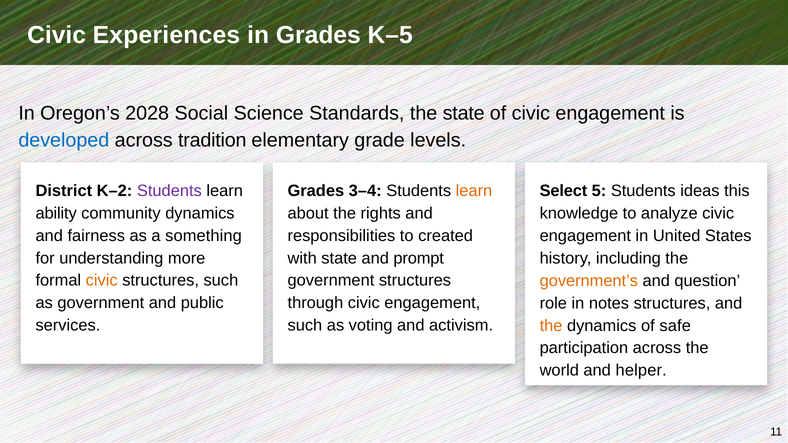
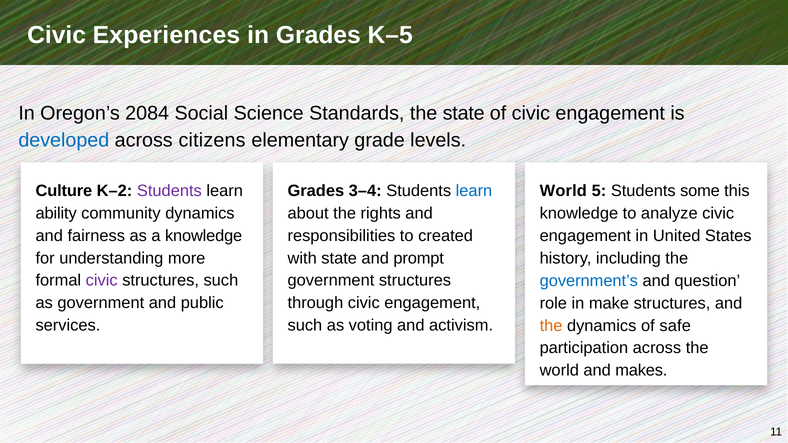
2028: 2028 -> 2084
tradition: tradition -> citizens
District: District -> Culture
learn at (474, 191) colour: orange -> blue
Select at (563, 191): Select -> World
ideas: ideas -> some
a something: something -> knowledge
civic at (102, 281) colour: orange -> purple
government’s colour: orange -> blue
notes: notes -> make
helper: helper -> makes
